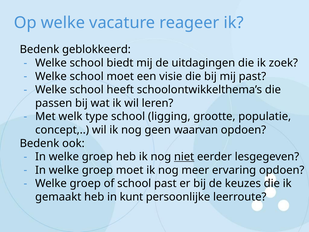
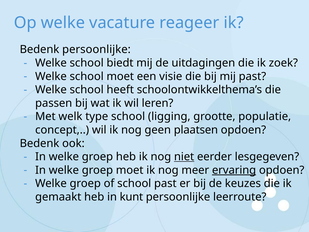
Bedenk geblokkeerd: geblokkeerd -> persoonlijke
waarvan: waarvan -> plaatsen
ervaring underline: none -> present
